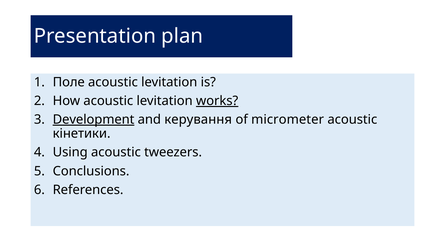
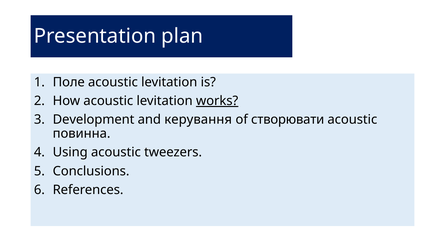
Development underline: present -> none
micrometer: micrometer -> створювати
кінетики: кінетики -> повинна
